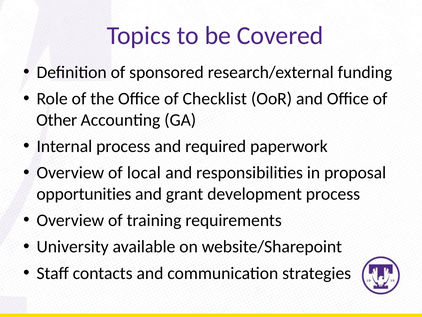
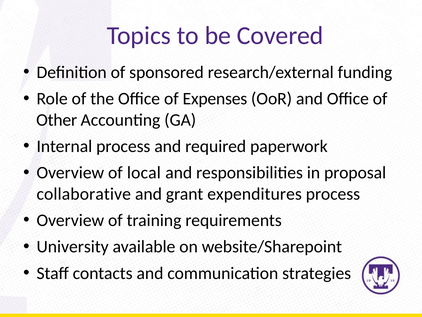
Checklist: Checklist -> Expenses
opportunities: opportunities -> collaborative
development: development -> expenditures
